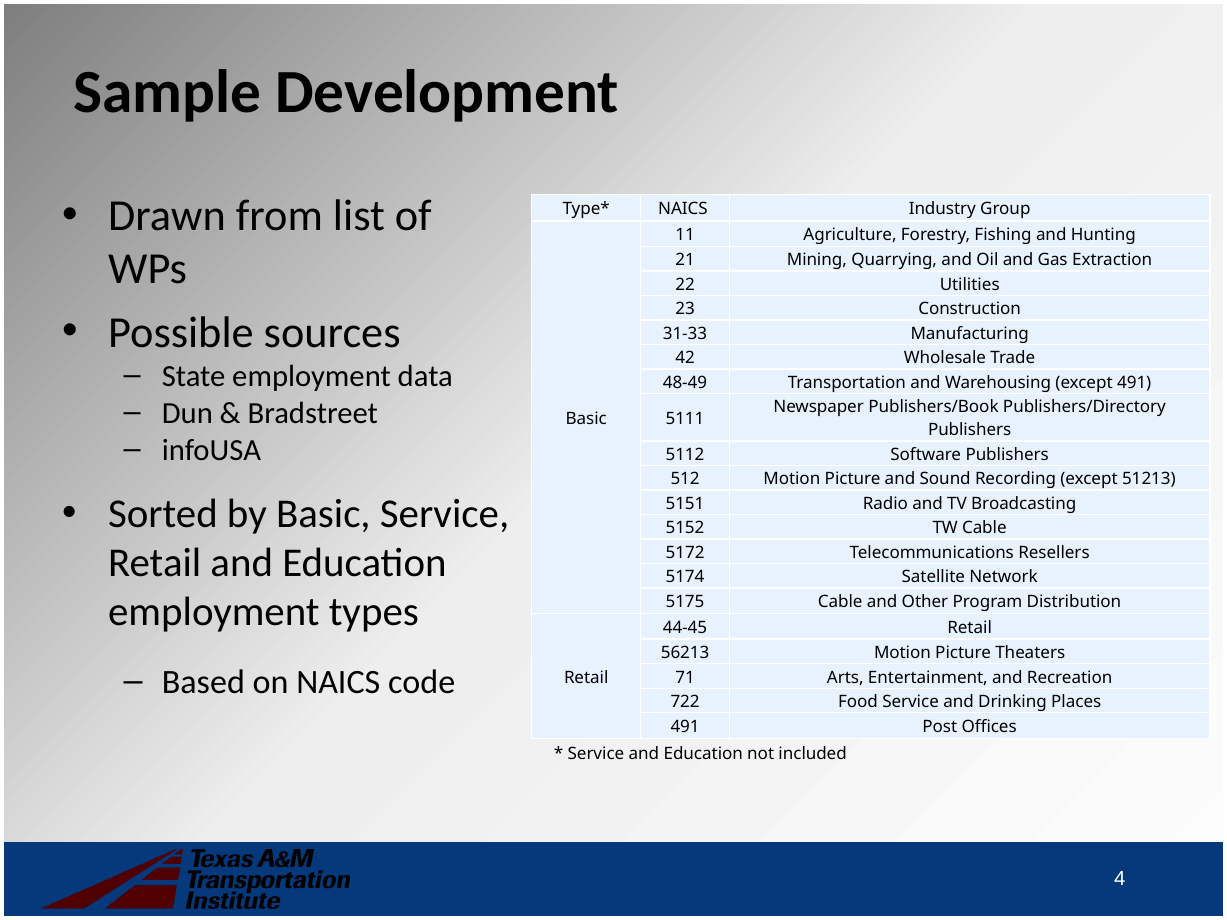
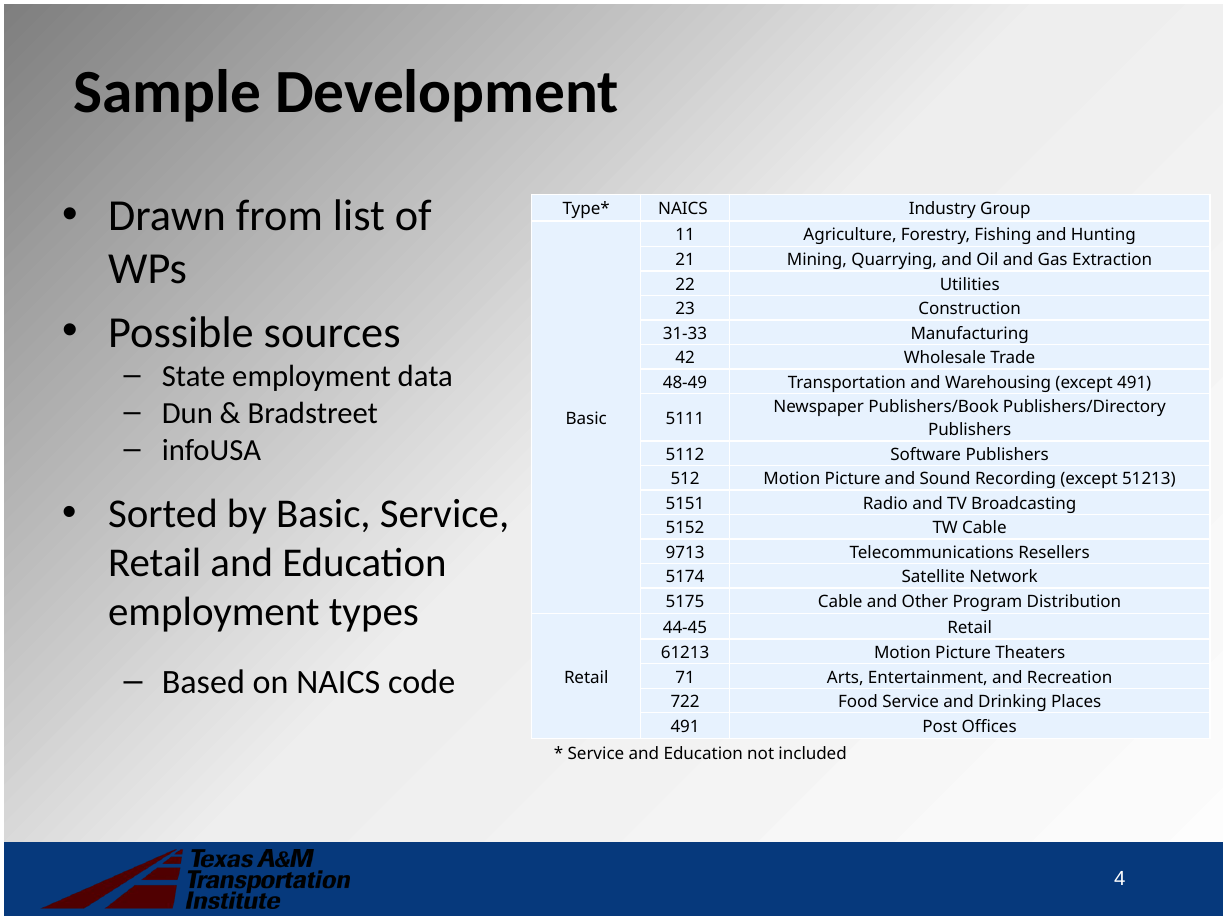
5172: 5172 -> 9713
56213: 56213 -> 61213
